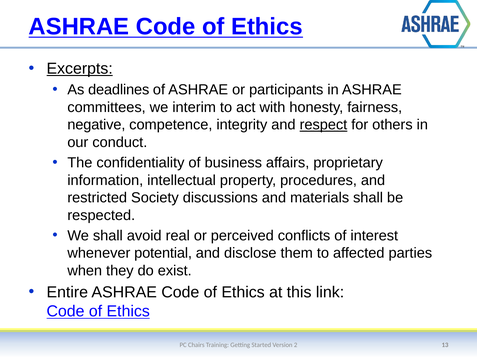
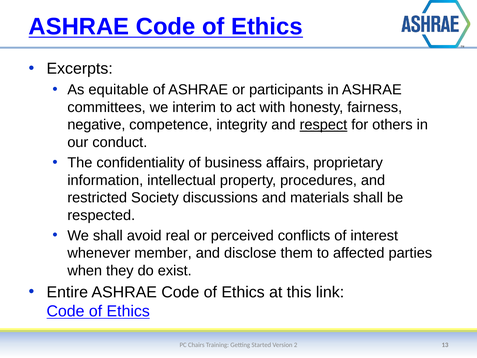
Excerpts underline: present -> none
deadlines: deadlines -> equitable
potential: potential -> member
